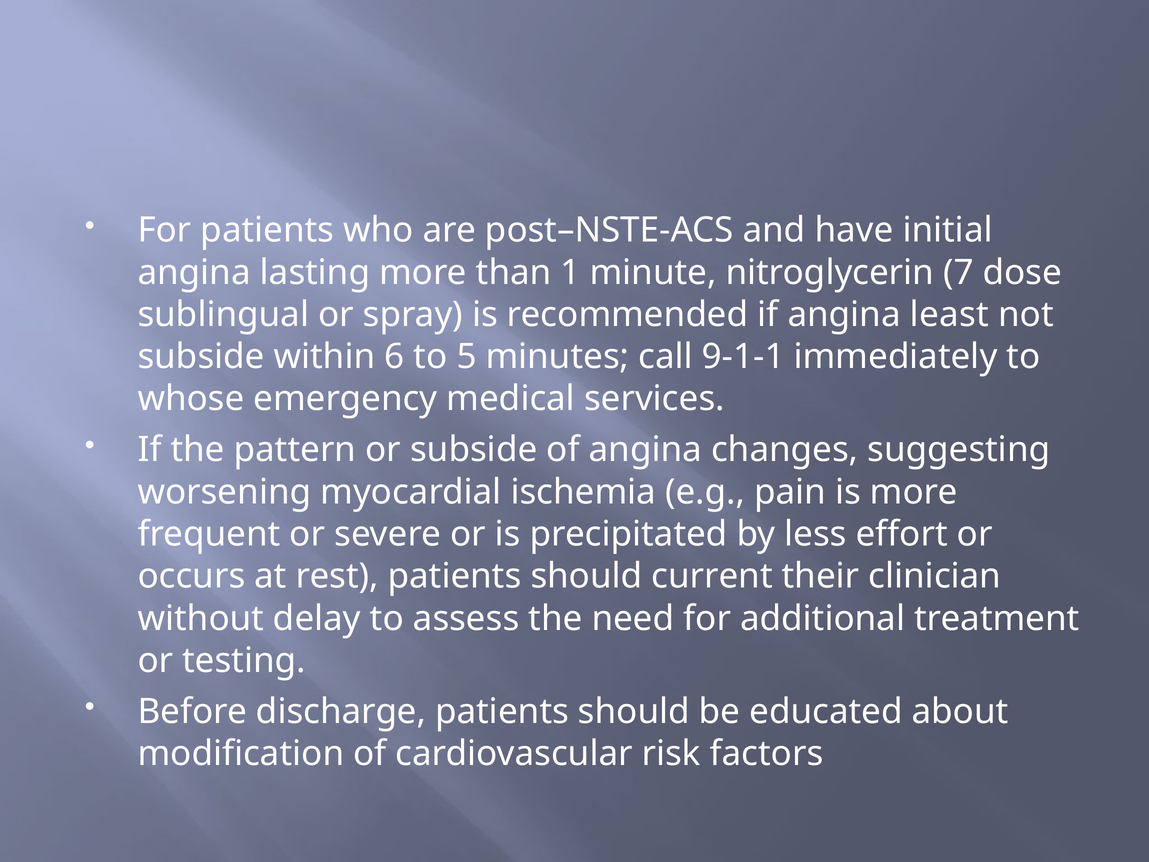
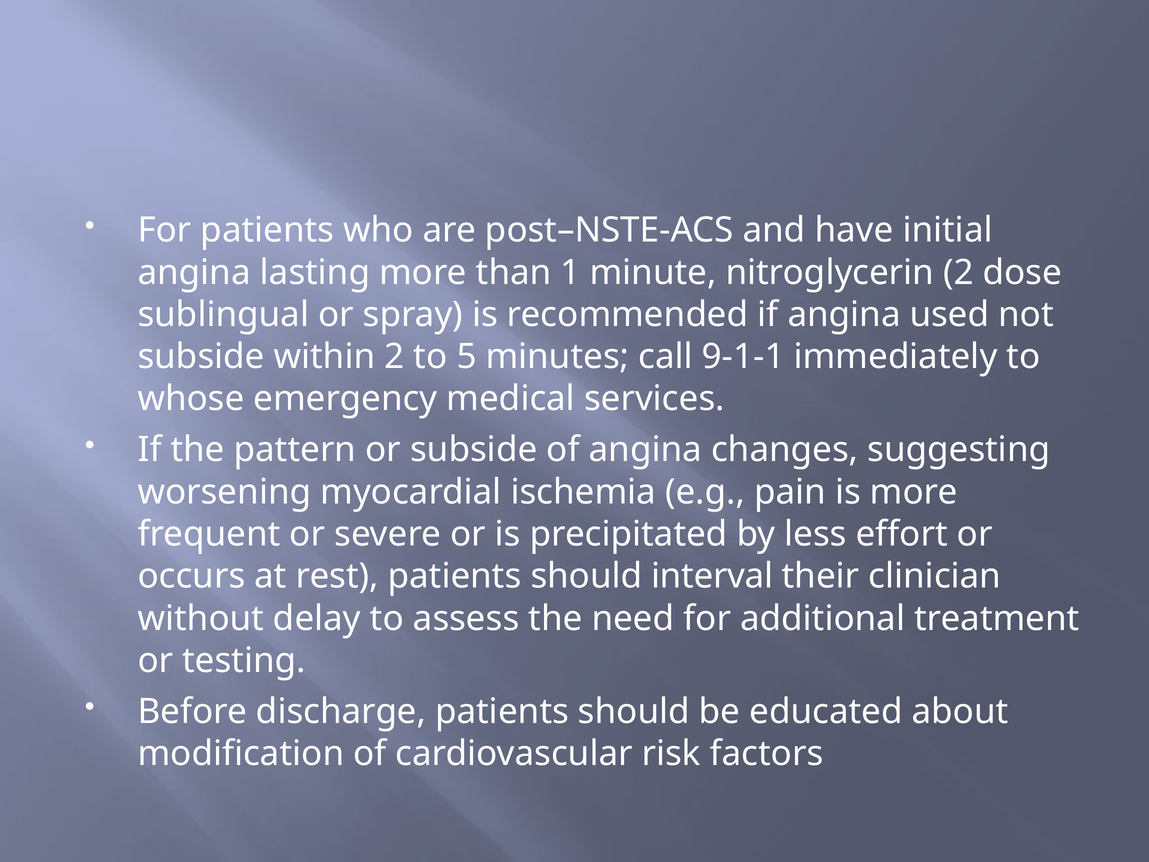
nitroglycerin 7: 7 -> 2
least: least -> used
within 6: 6 -> 2
current: current -> interval
